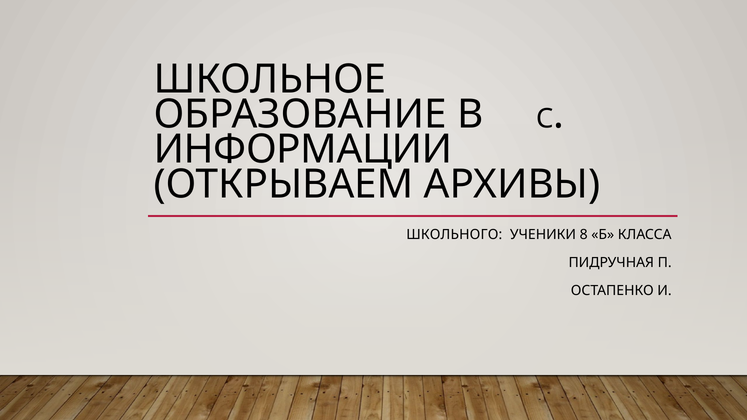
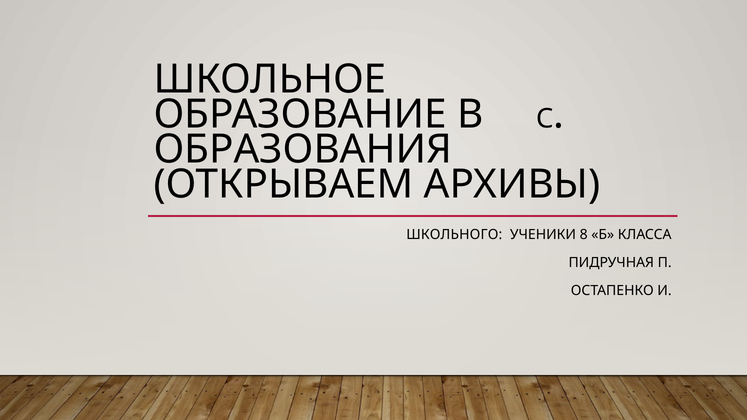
ИНФОРМАЦИИ: ИНФОРМАЦИИ -> ОБРАЗОВАНИЯ
